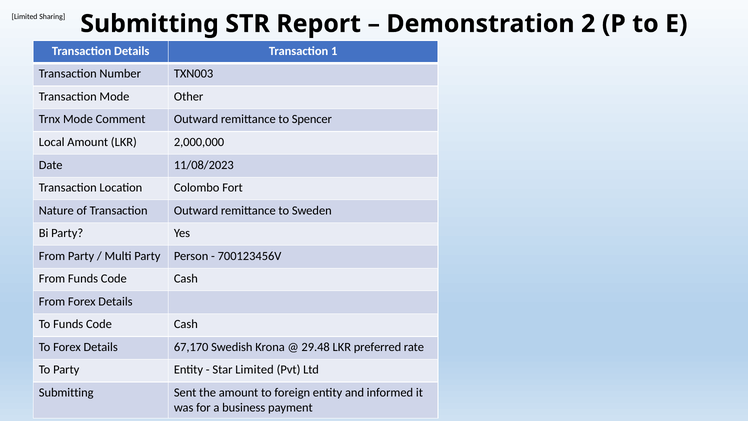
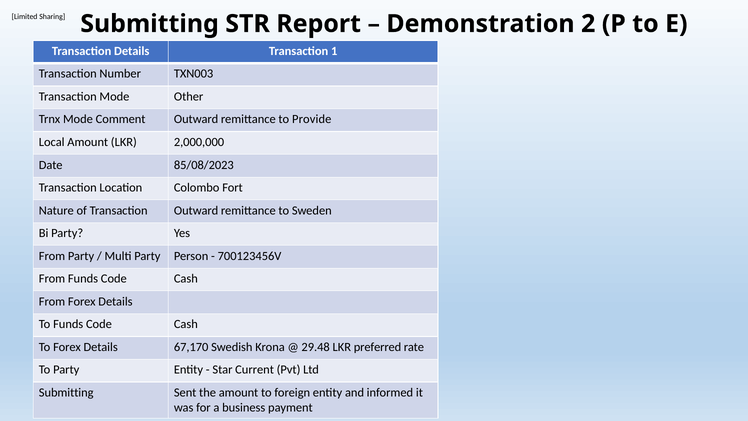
Spencer: Spencer -> Provide
11/08/2023: 11/08/2023 -> 85/08/2023
Star Limited: Limited -> Current
